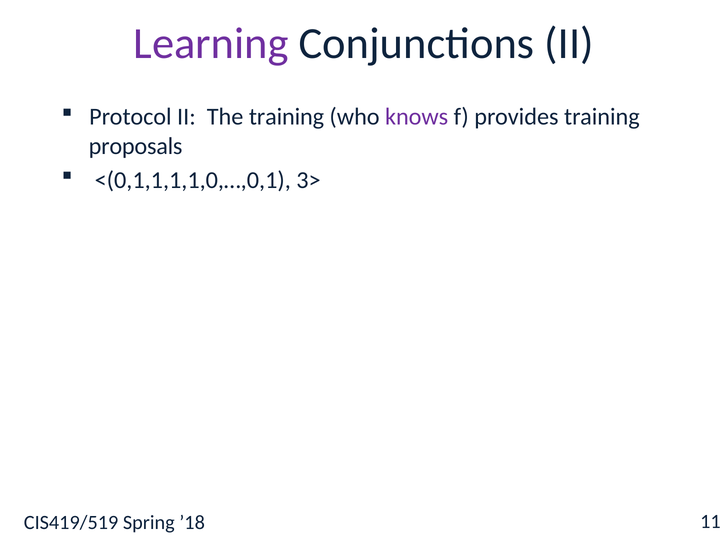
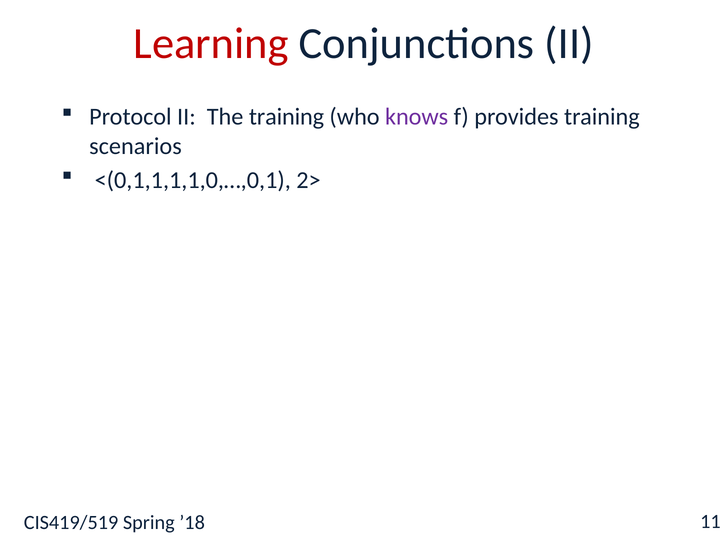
Learning colour: purple -> red
proposals: proposals -> scenarios
3>: 3> -> 2>
